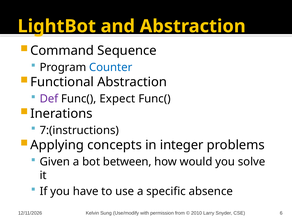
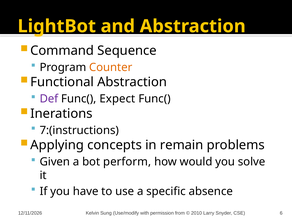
Counter colour: blue -> orange
integer: integer -> remain
between: between -> perform
